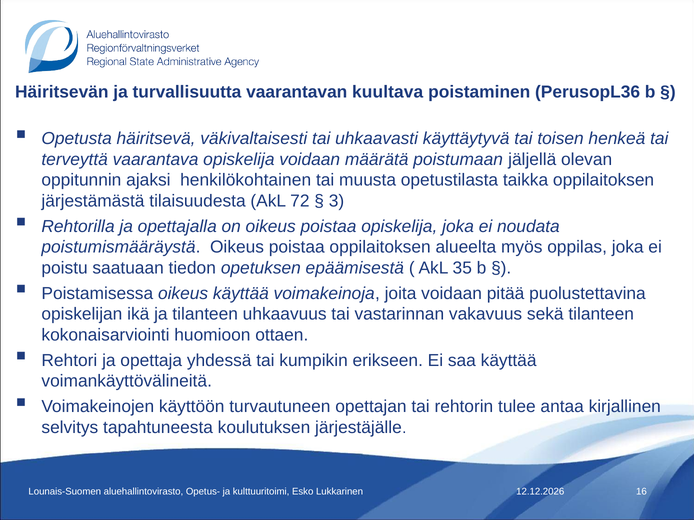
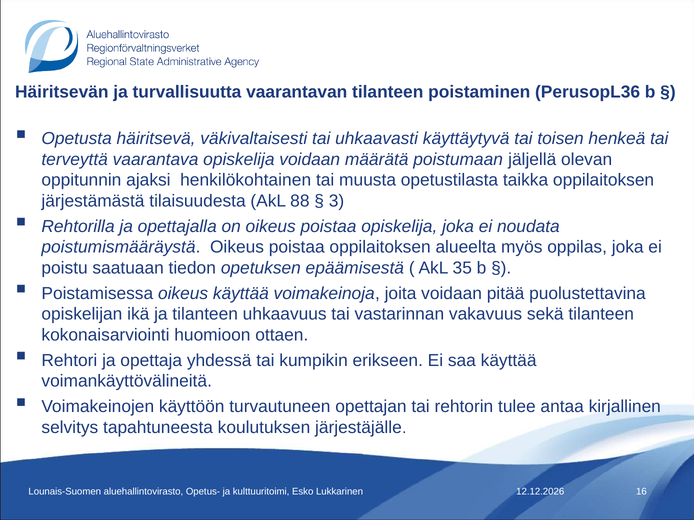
vaarantavan kuultava: kuultava -> tilanteen
72: 72 -> 88
